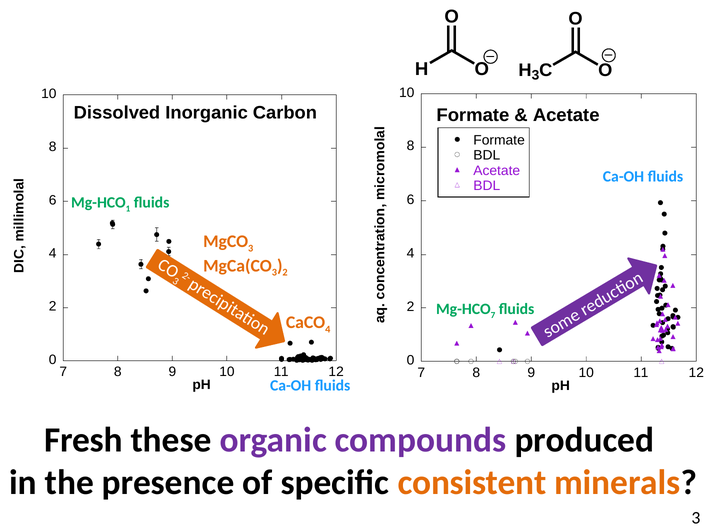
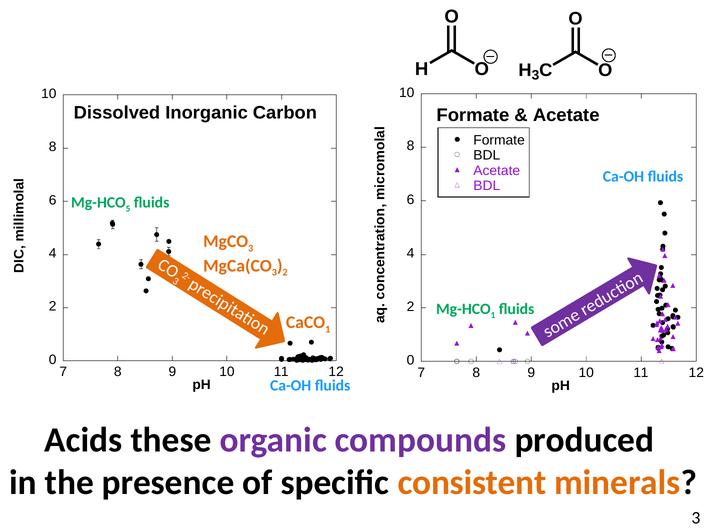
1: 1 -> 5
7 at (493, 315): 7 -> 1
4 at (328, 329): 4 -> 1
Fresh: Fresh -> Acids
